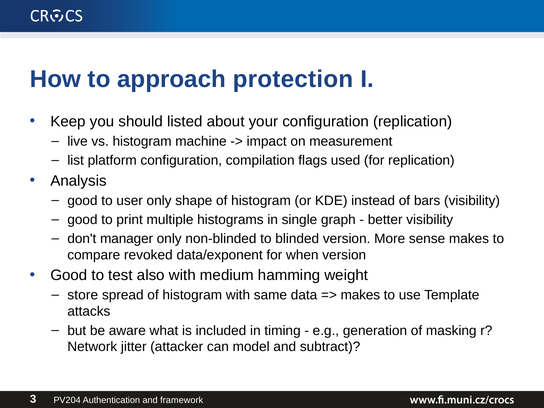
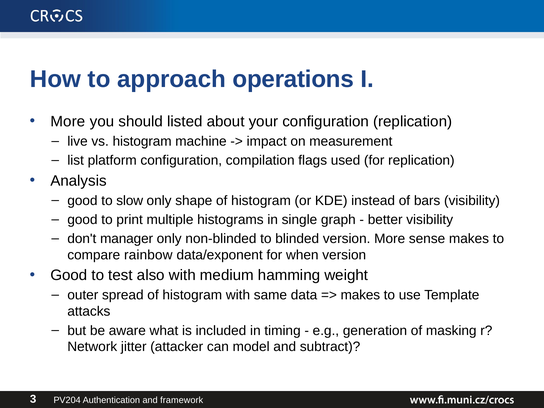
protection: protection -> operations
Keep at (68, 121): Keep -> More
user: user -> slow
revoked: revoked -> rainbow
store: store -> outer
